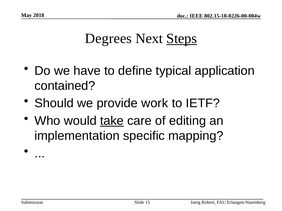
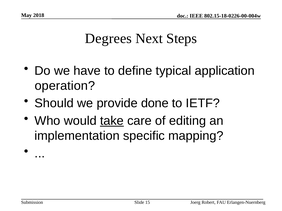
Steps underline: present -> none
contained: contained -> operation
work: work -> done
